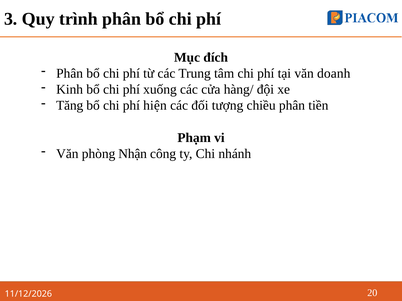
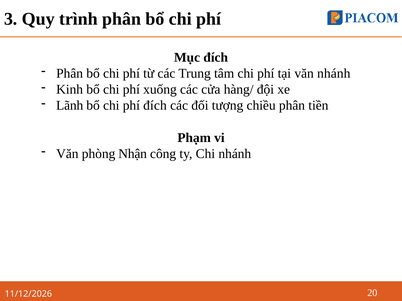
văn doanh: doanh -> nhánh
Tăng: Tăng -> Lãnh
phí hiện: hiện -> đích
